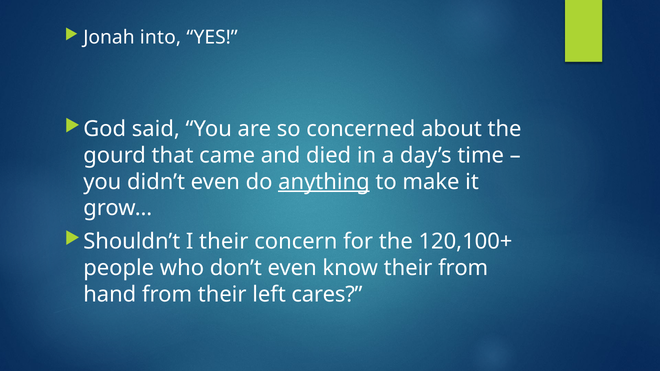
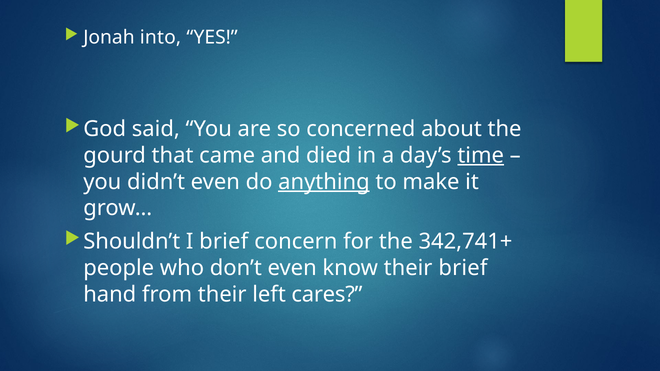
time underline: none -> present
I their: their -> brief
120,100+: 120,100+ -> 342,741+
their from: from -> brief
